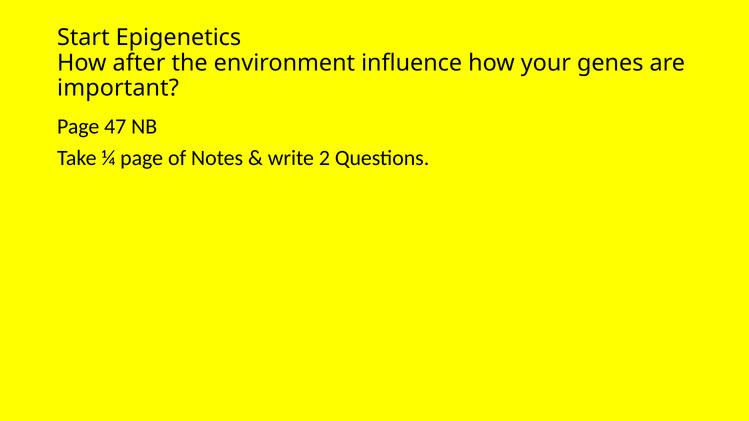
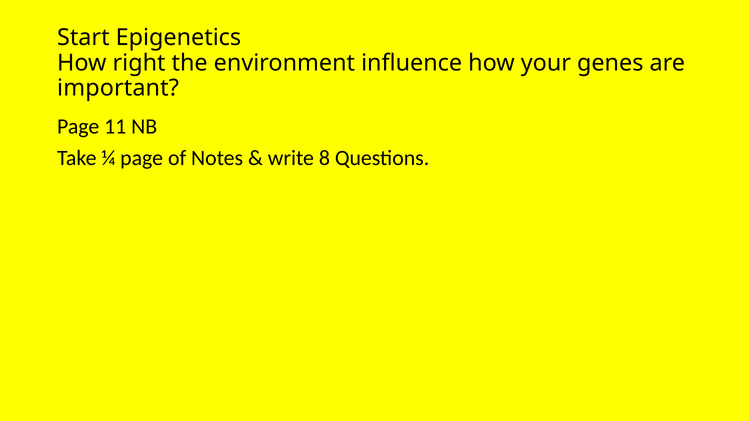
after: after -> right
47: 47 -> 11
2: 2 -> 8
